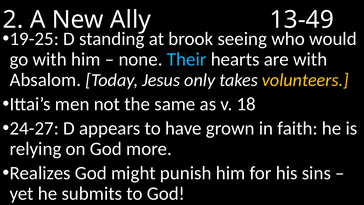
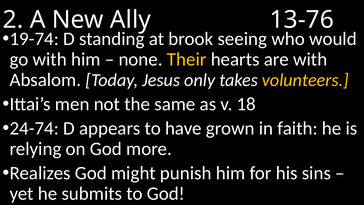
13-49: 13-49 -> 13-76
19-25: 19-25 -> 19-74
Their colour: light blue -> yellow
24-27: 24-27 -> 24-74
